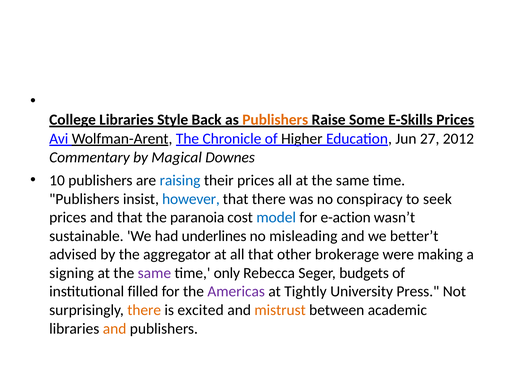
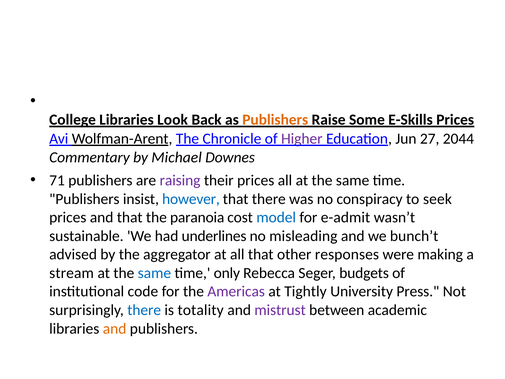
Style: Style -> Look
Higher colour: black -> purple
2012: 2012 -> 2044
Magical: Magical -> Michael
10: 10 -> 71
raising colour: blue -> purple
e-action: e-action -> e-admit
better’t: better’t -> bunch’t
brokerage: brokerage -> responses
signing: signing -> stream
same at (154, 273) colour: purple -> blue
filled: filled -> code
there at (144, 310) colour: orange -> blue
excited: excited -> totality
mistrust colour: orange -> purple
